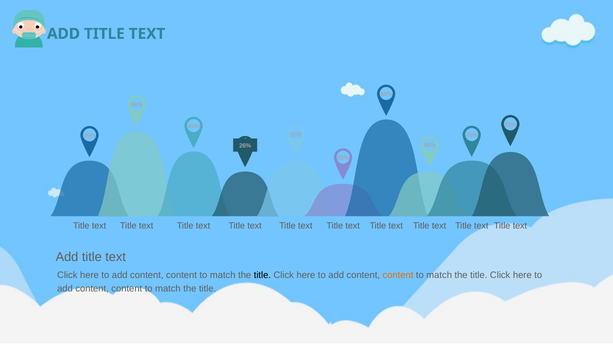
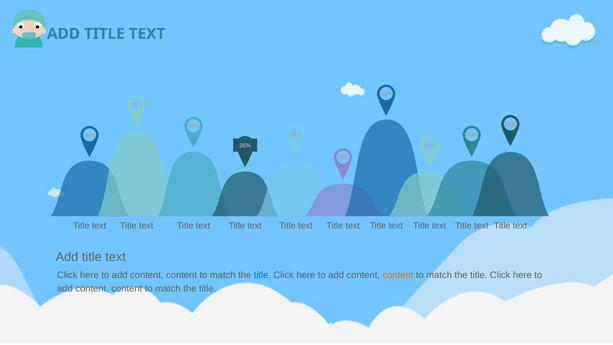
title at (262, 275) colour: black -> blue
